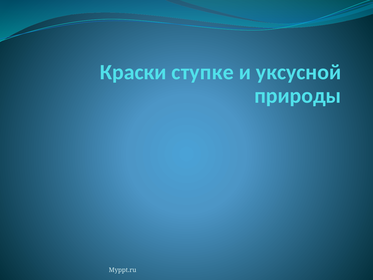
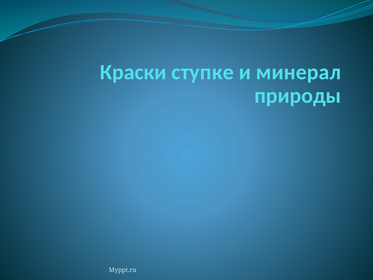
уксусной: уксусной -> минерал
